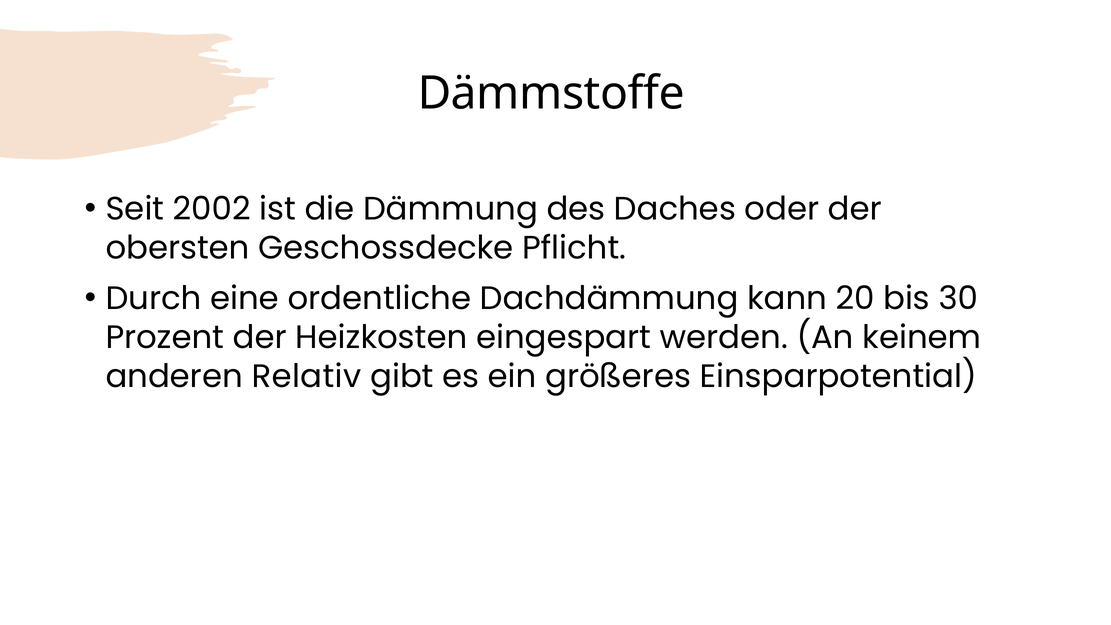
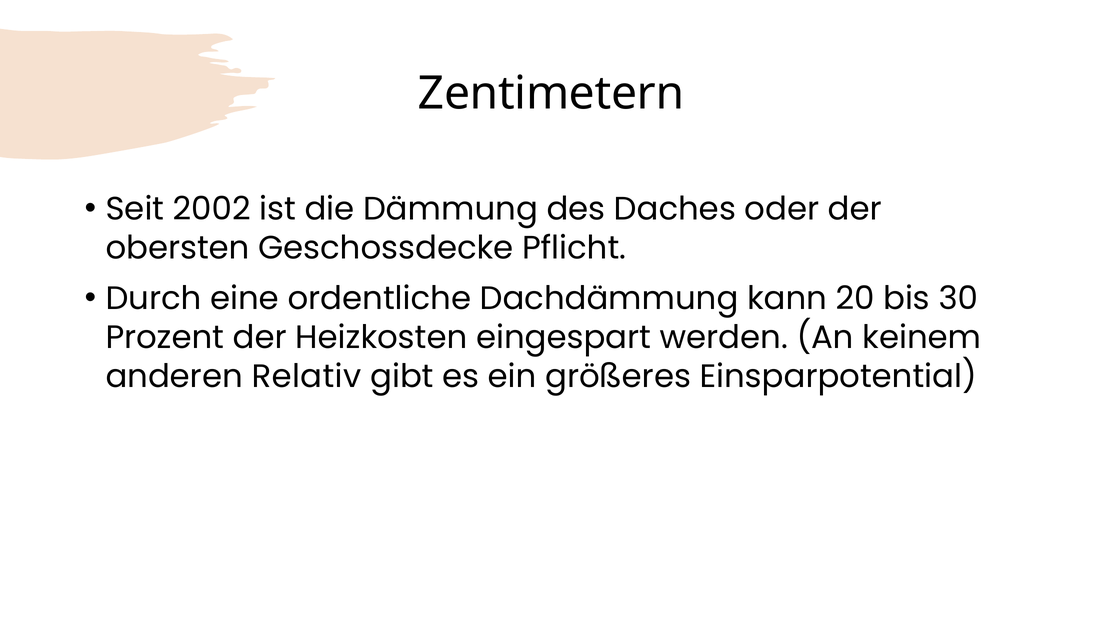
Dämmstoffe: Dämmstoffe -> Zentimetern
